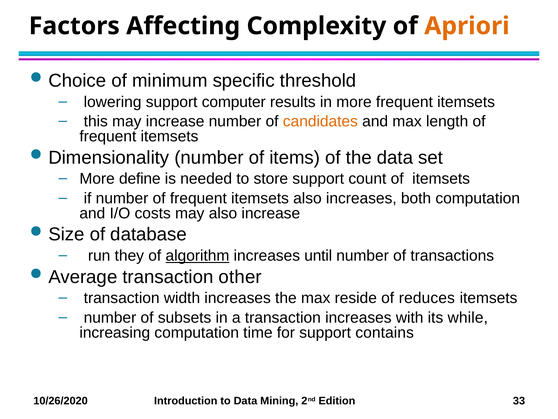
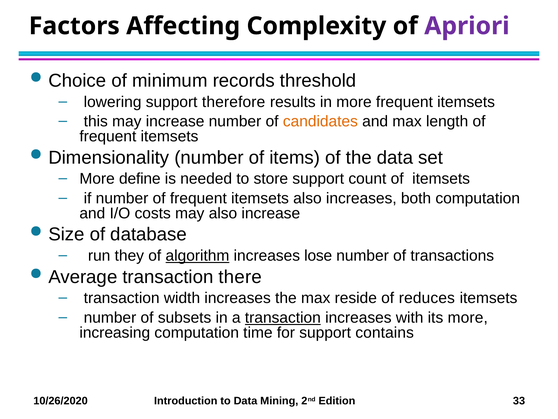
Apriori colour: orange -> purple
specific: specific -> records
computer: computer -> therefore
until: until -> lose
other: other -> there
transaction at (283, 317) underline: none -> present
its while: while -> more
